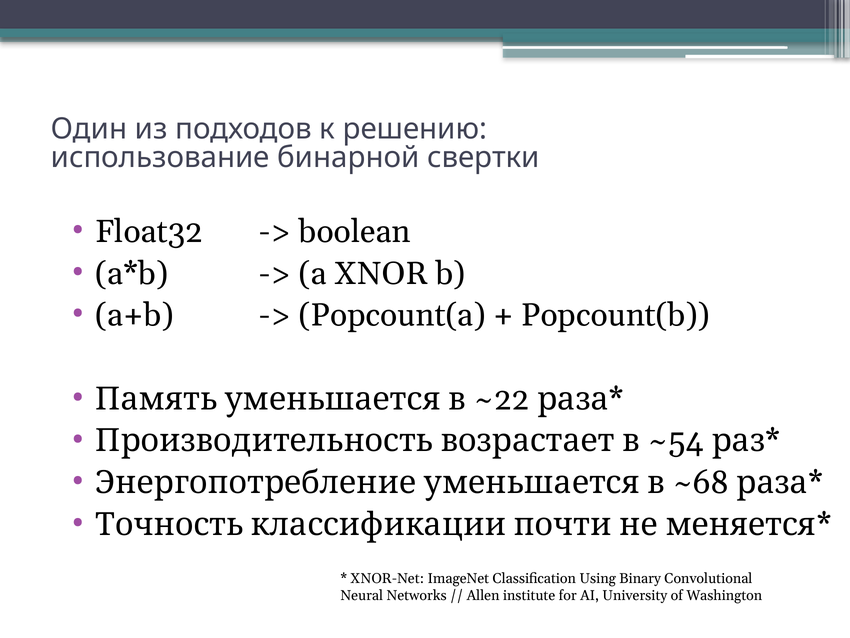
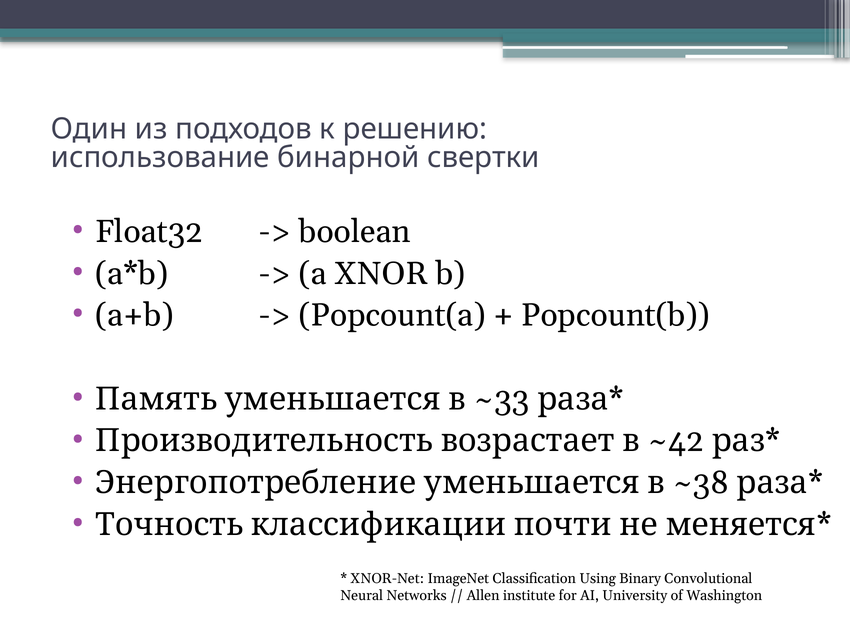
~22: ~22 -> ~33
~54: ~54 -> ~42
~68: ~68 -> ~38
